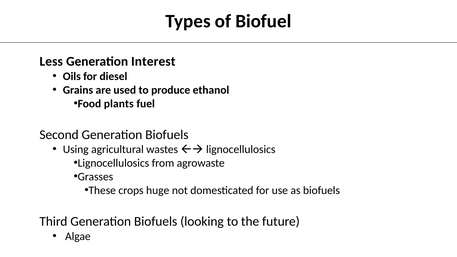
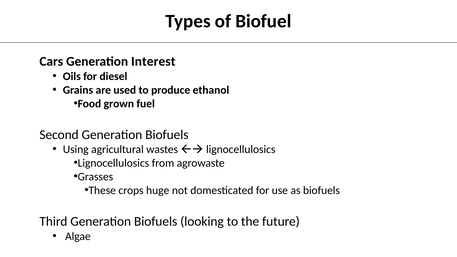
Less: Less -> Cars
plants: plants -> grown
